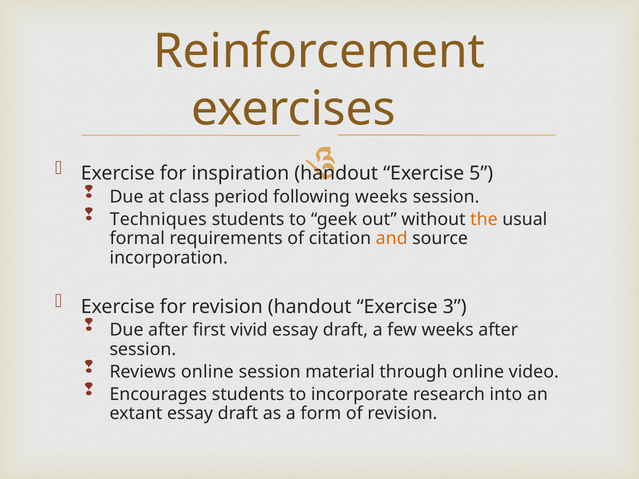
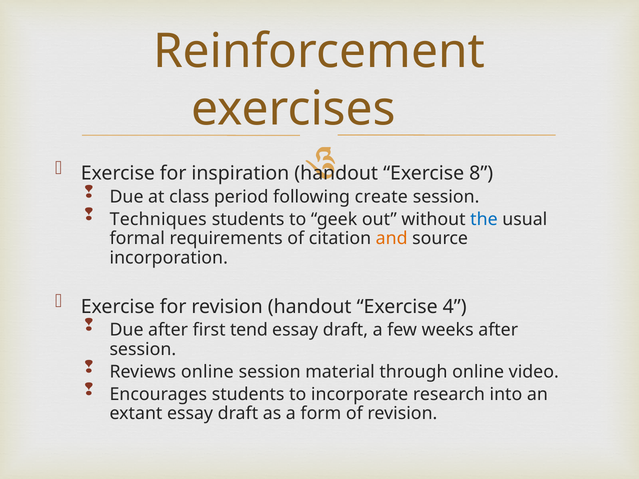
5: 5 -> 8
following weeks: weeks -> create
the colour: orange -> blue
3: 3 -> 4
vivid: vivid -> tend
